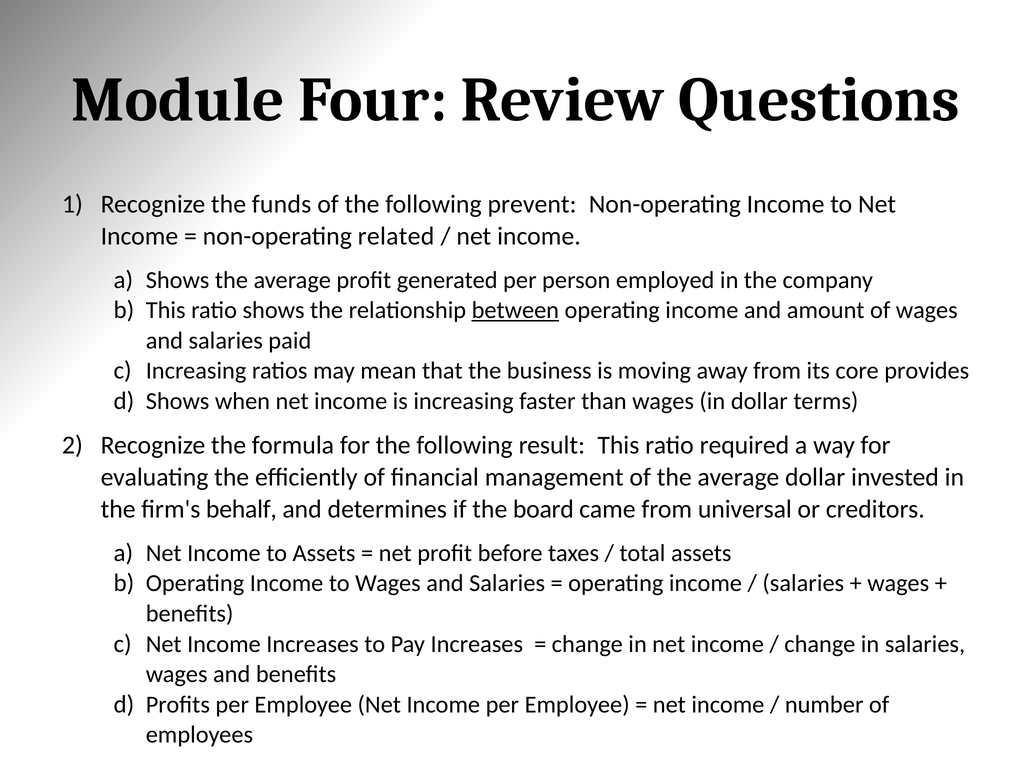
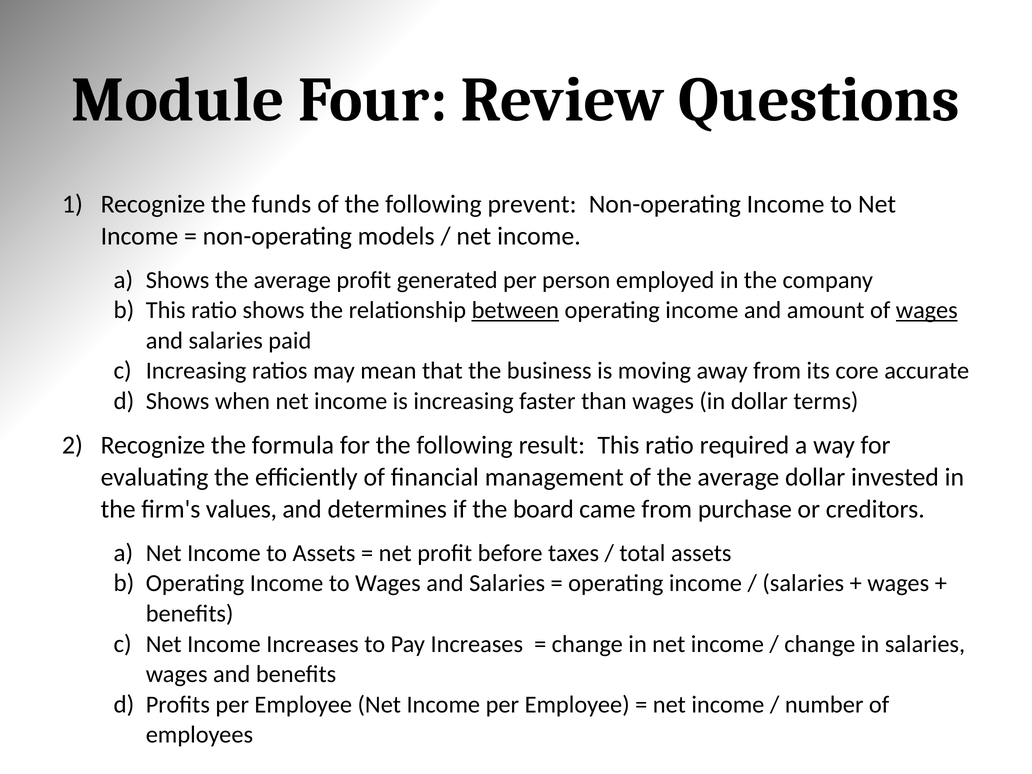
related: related -> models
wages at (927, 310) underline: none -> present
provides: provides -> accurate
behalf: behalf -> values
universal: universal -> purchase
